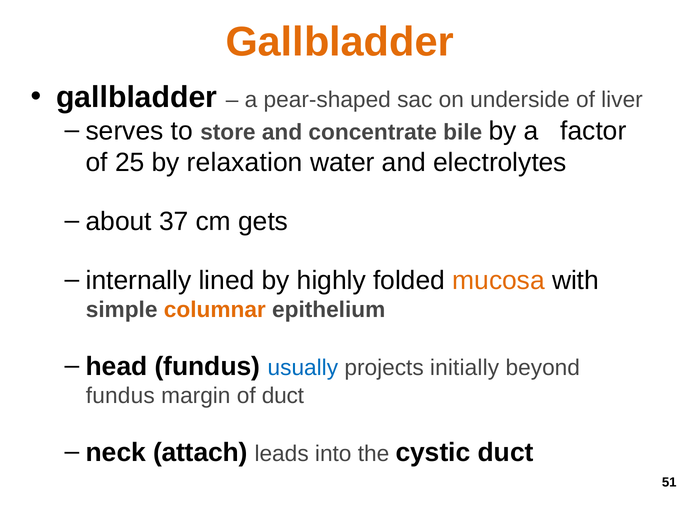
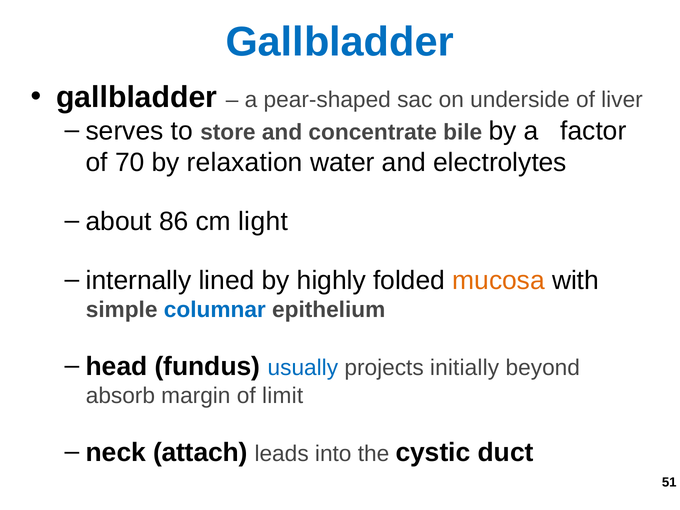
Gallbladder at (340, 42) colour: orange -> blue
25: 25 -> 70
37: 37 -> 86
gets: gets -> light
columnar colour: orange -> blue
fundus at (120, 396): fundus -> absorb
of duct: duct -> limit
